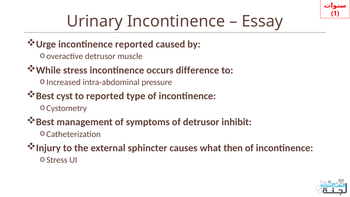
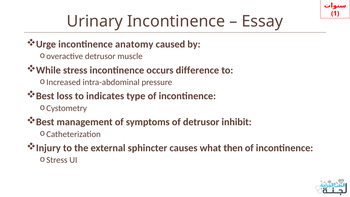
incontinence reported: reported -> anatomy
cyst: cyst -> loss
to reported: reported -> indicates
